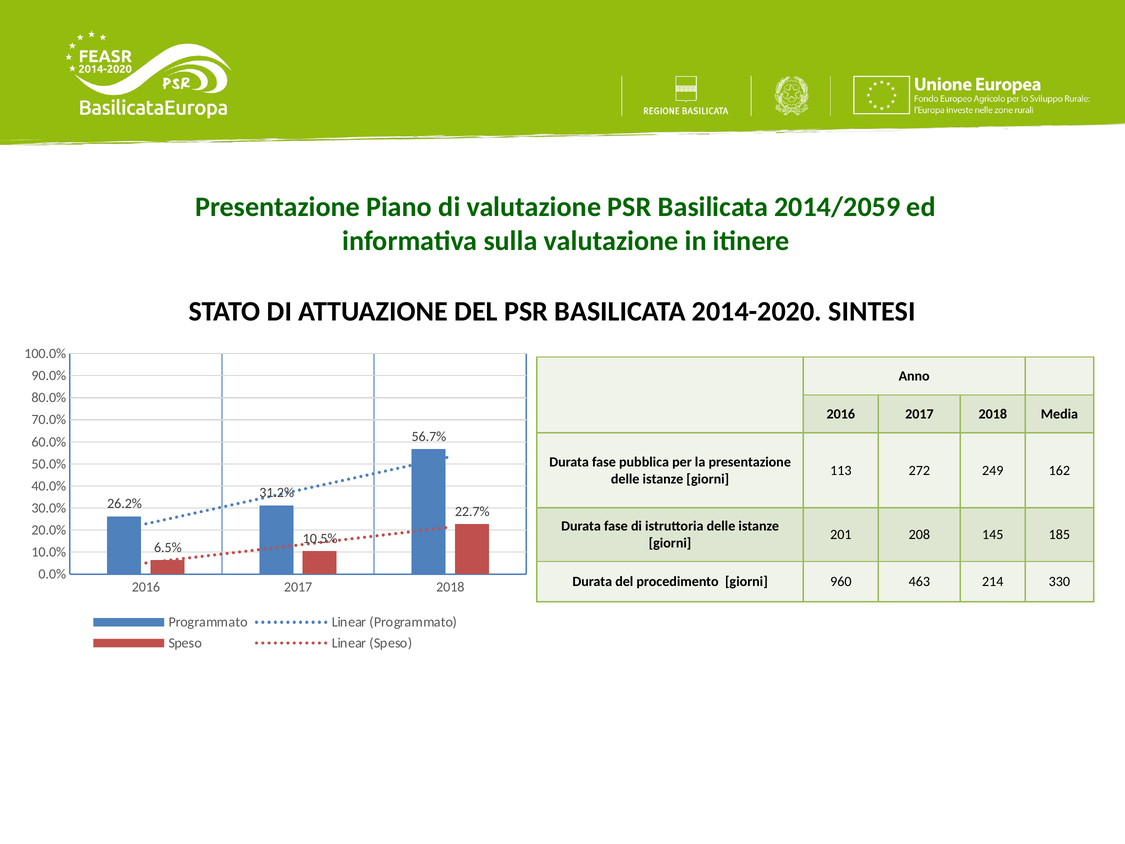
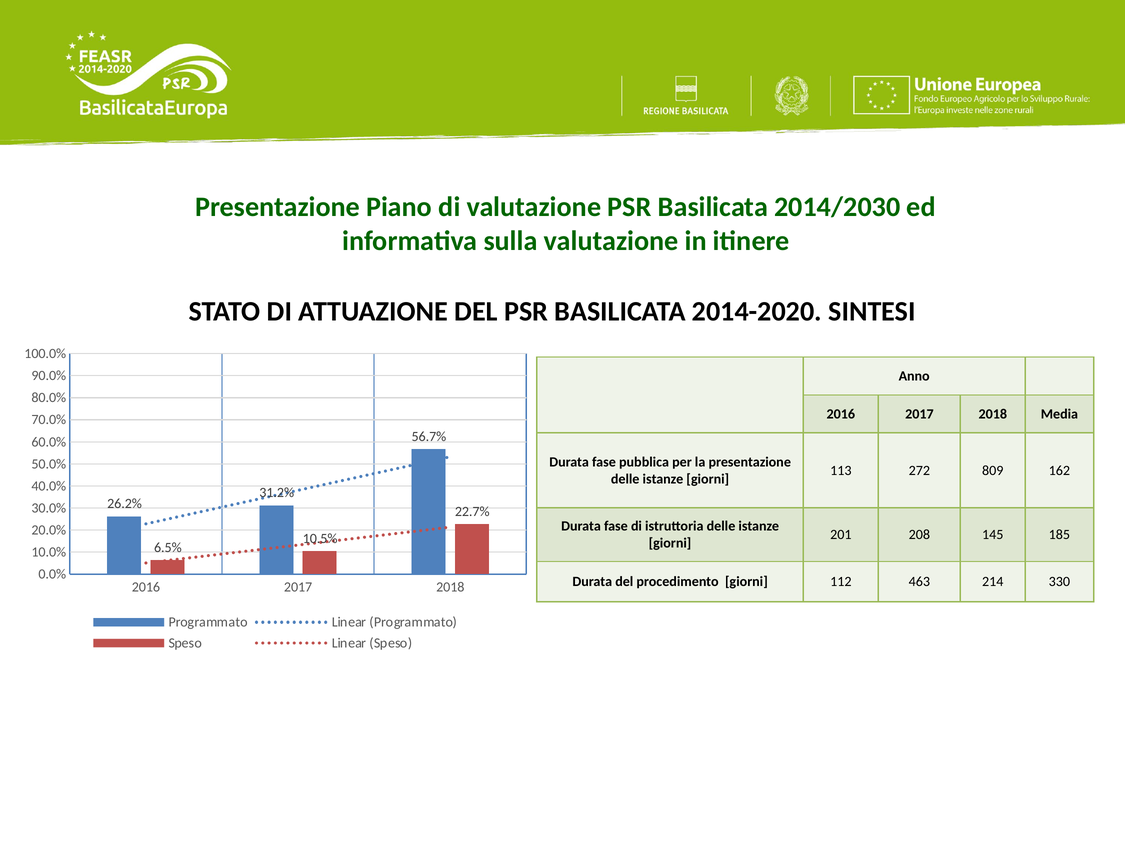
2014/2059: 2014/2059 -> 2014/2030
249: 249 -> 809
960: 960 -> 112
